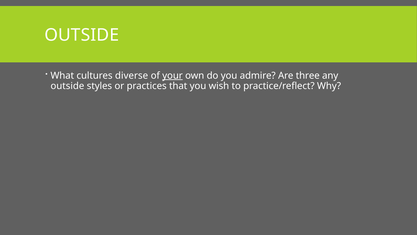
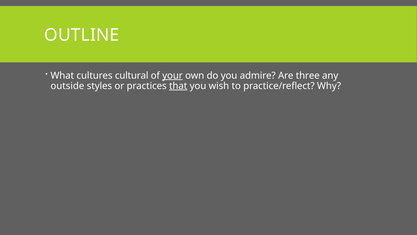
OUTSIDE at (82, 35): OUTSIDE -> OUTLINE
diverse: diverse -> cultural
that underline: none -> present
